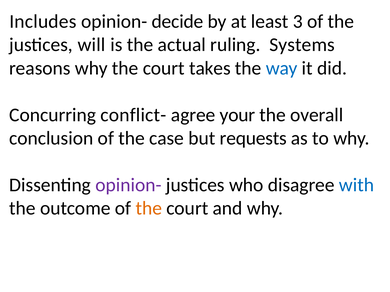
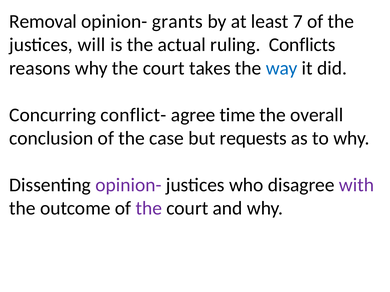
Includes: Includes -> Removal
decide: decide -> grants
3: 3 -> 7
Systems: Systems -> Conflicts
your: your -> time
with colour: blue -> purple
the at (149, 209) colour: orange -> purple
